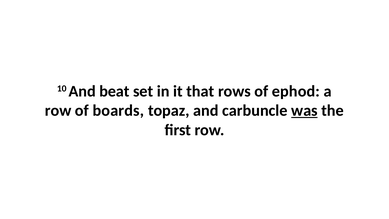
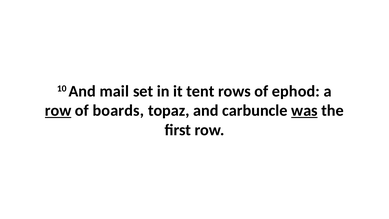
beat: beat -> mail
that: that -> tent
row at (58, 111) underline: none -> present
